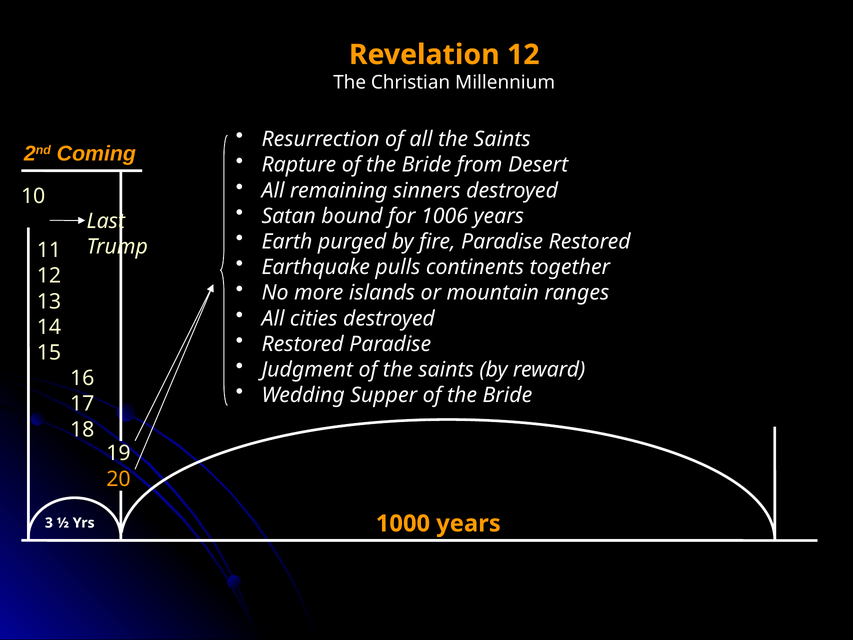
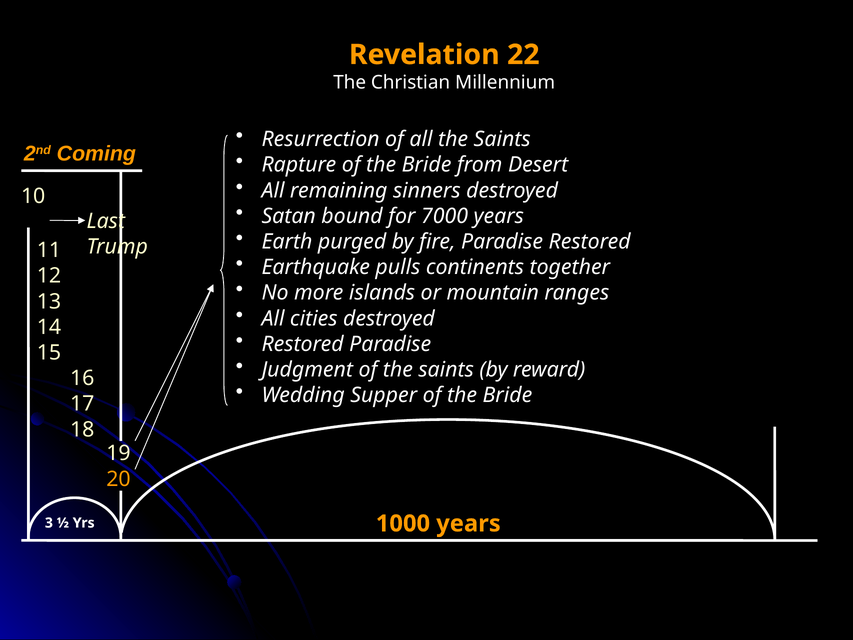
Revelation 12: 12 -> 22
1006: 1006 -> 7000
